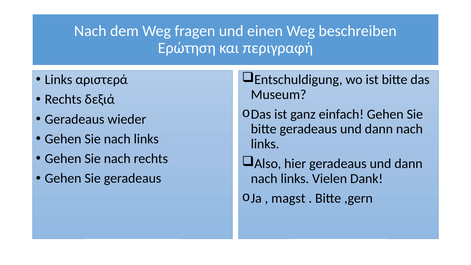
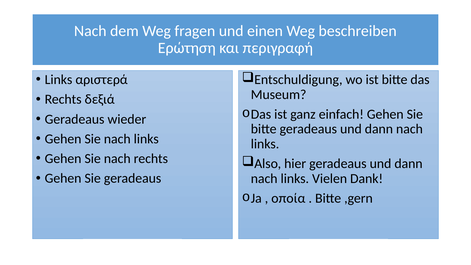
magst: magst -> οποία
